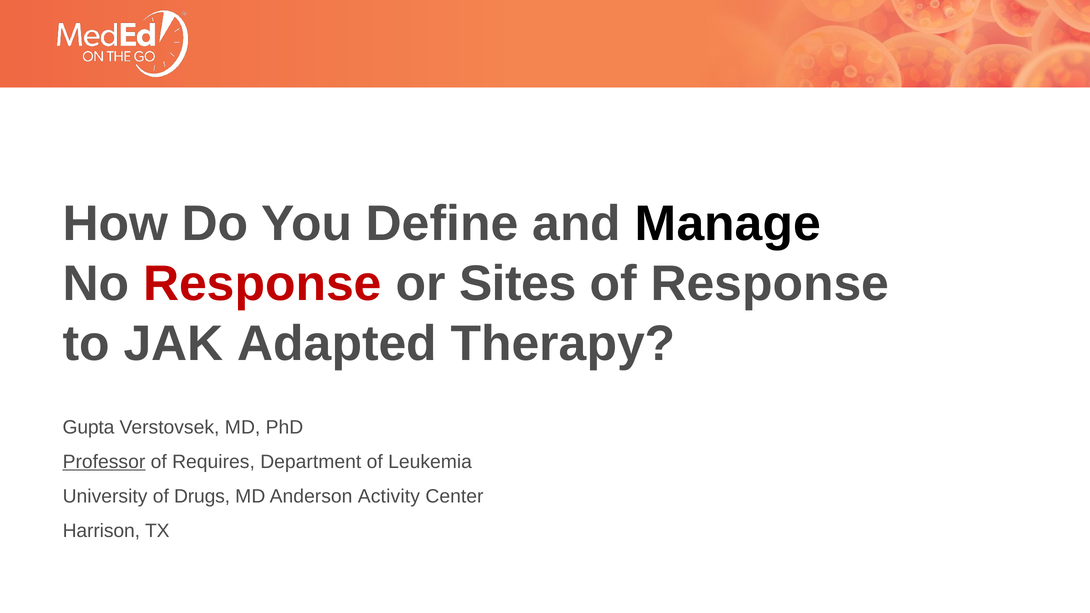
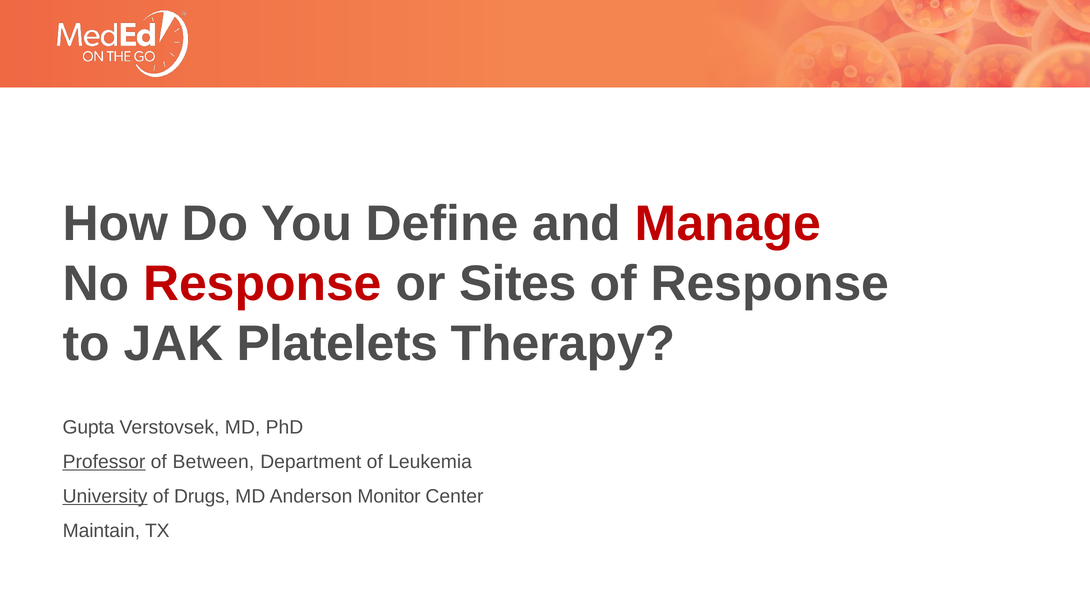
Manage colour: black -> red
Adapted: Adapted -> Platelets
Requires: Requires -> Between
University underline: none -> present
Activity: Activity -> Monitor
Harrison: Harrison -> Maintain
